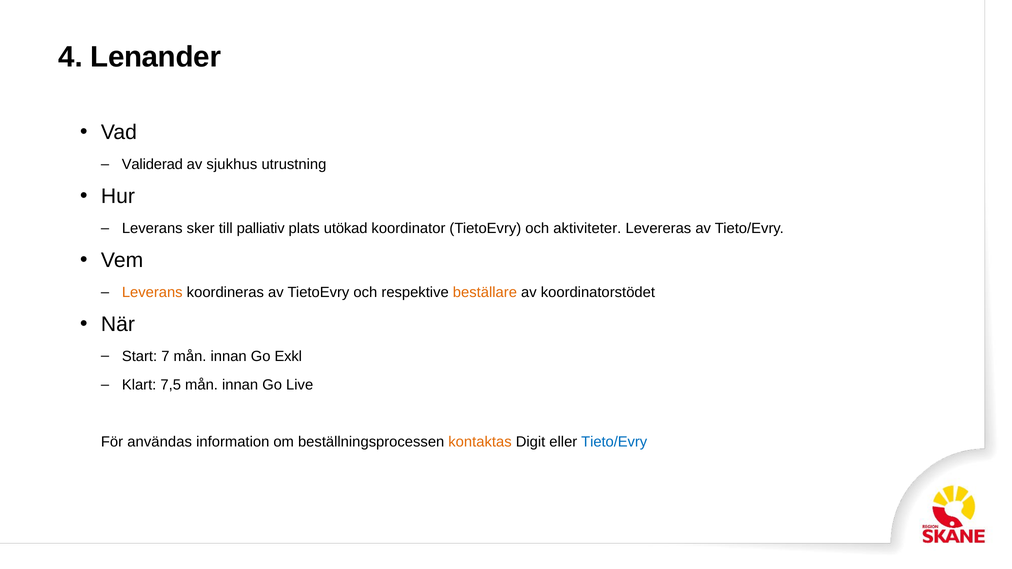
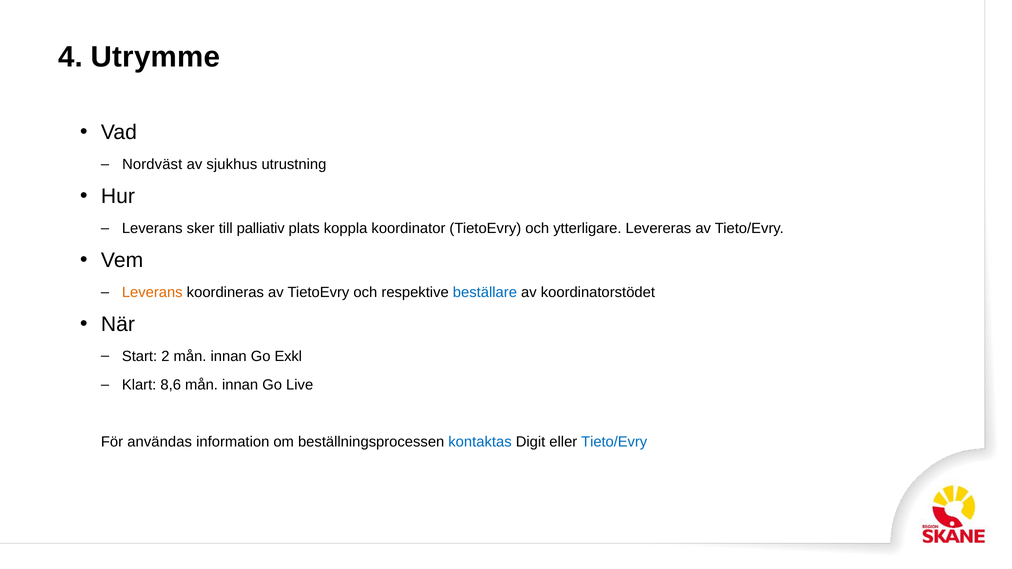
Lenander: Lenander -> Utrymme
Validerad: Validerad -> Nordväst
utökad: utökad -> koppla
aktiviteter: aktiviteter -> ytterligare
beställare colour: orange -> blue
7: 7 -> 2
7,5: 7,5 -> 8,6
kontaktas colour: orange -> blue
